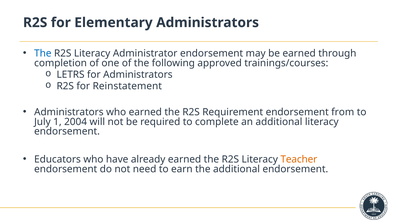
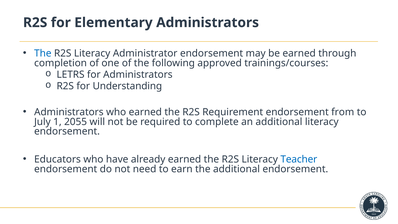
Reinstatement: Reinstatement -> Understanding
2004: 2004 -> 2055
Teacher colour: orange -> blue
